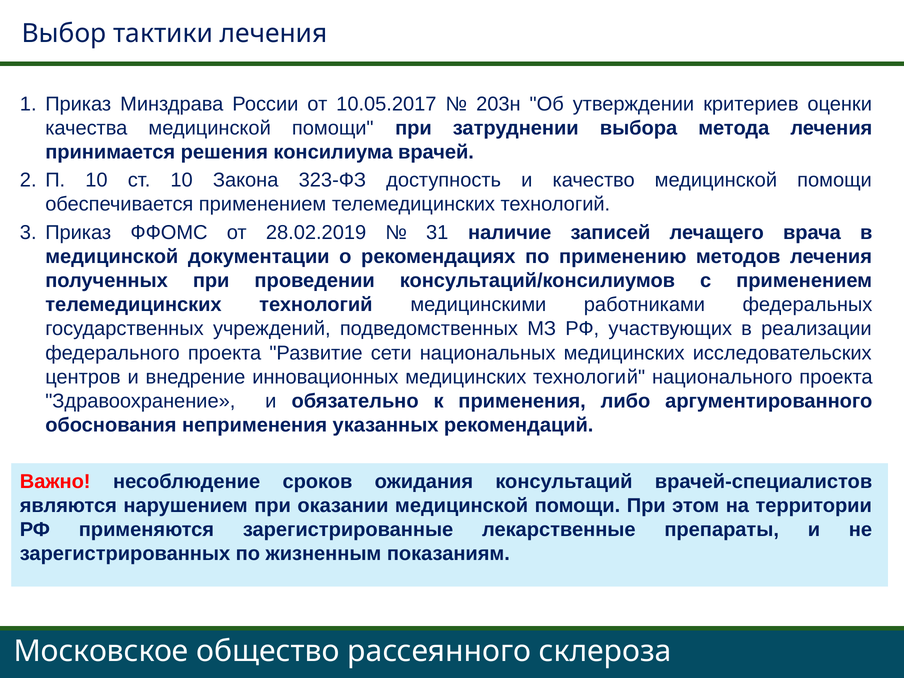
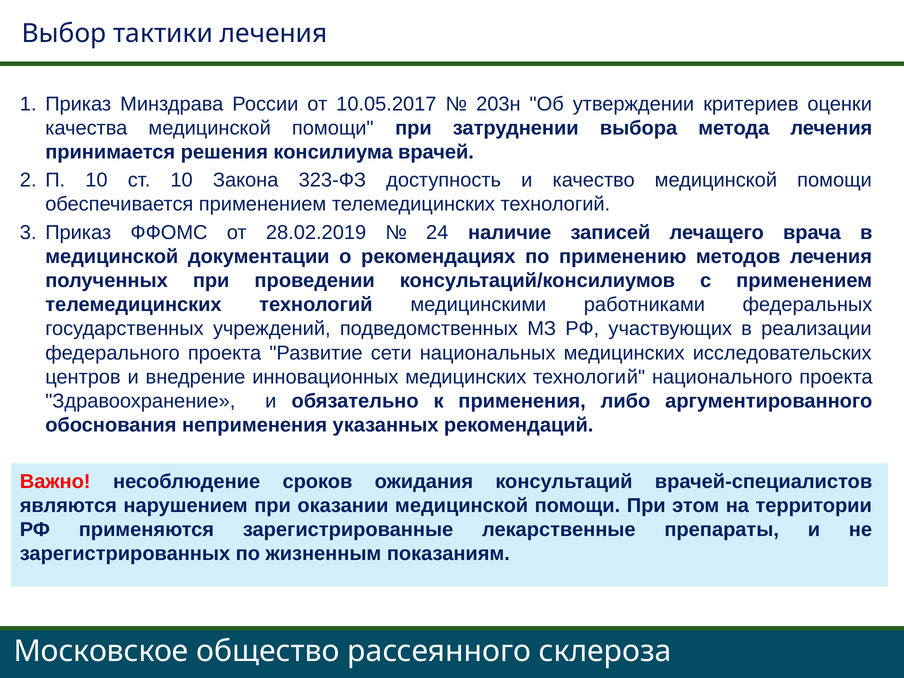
31: 31 -> 24
